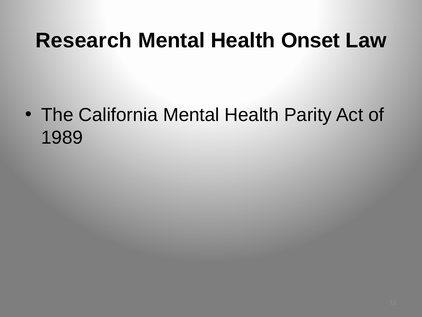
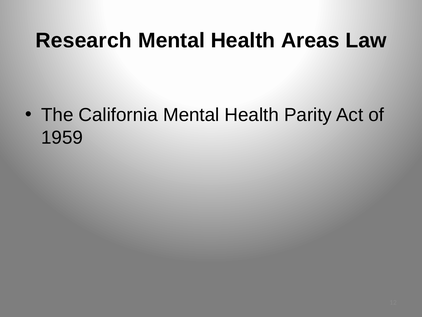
Onset: Onset -> Areas
1989: 1989 -> 1959
